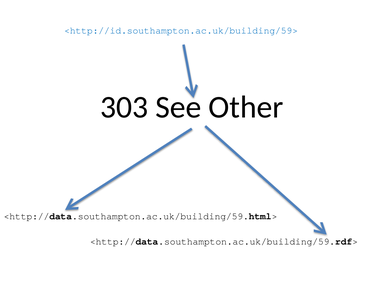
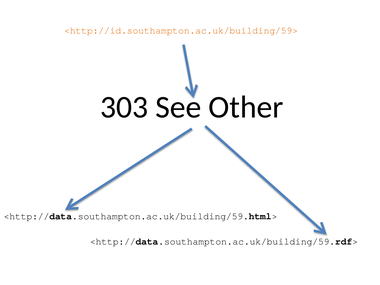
<http://id.southampton.ac.uk/building/59> colour: blue -> orange
